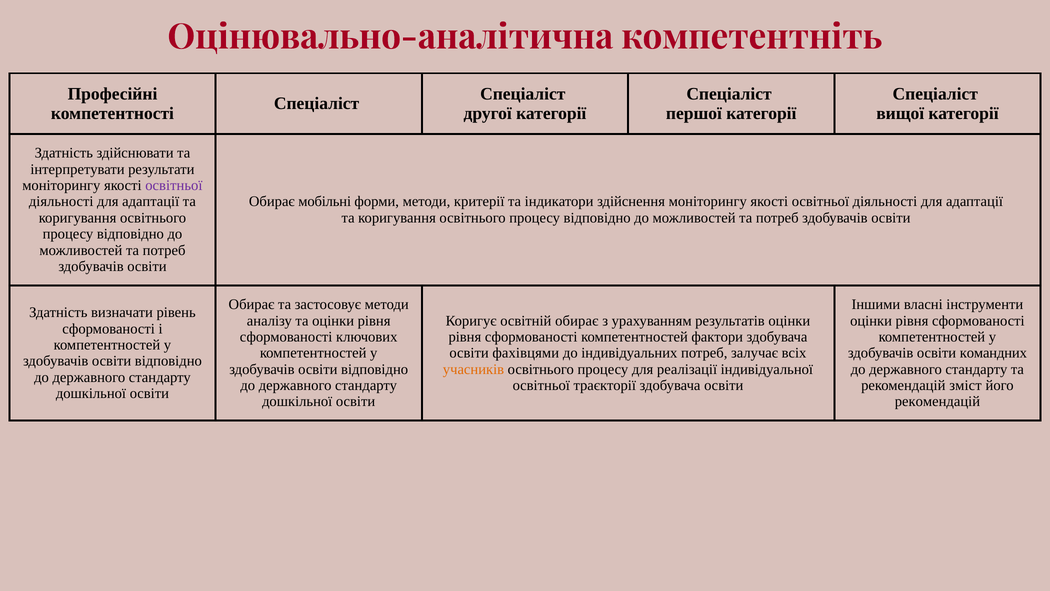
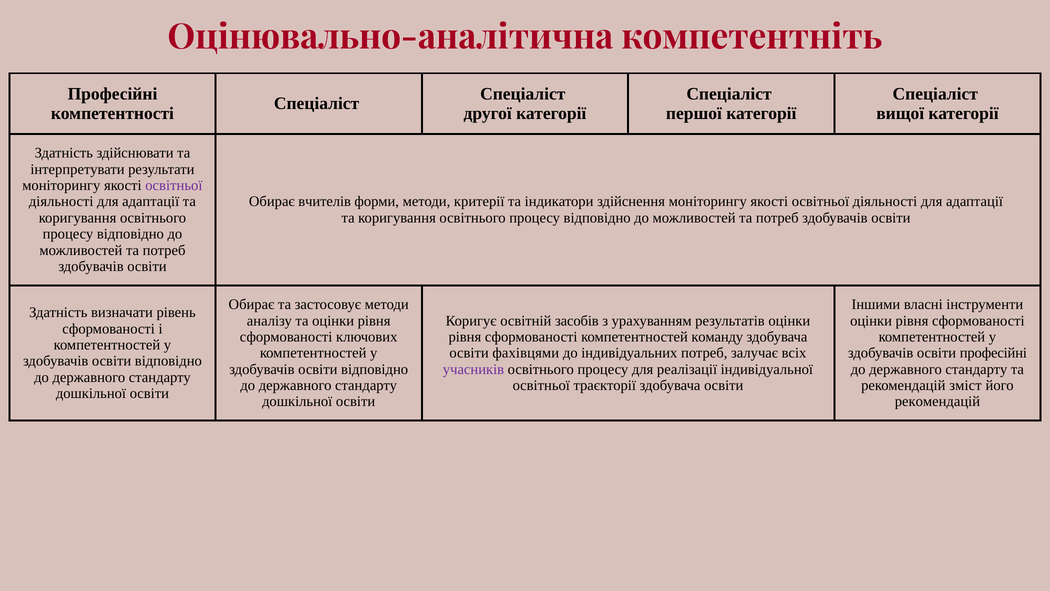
мобільні: мобільні -> вчителів
освітній обирає: обирає -> засобів
фактори: фактори -> команду
освіти командних: командних -> професійні
учасників colour: orange -> purple
